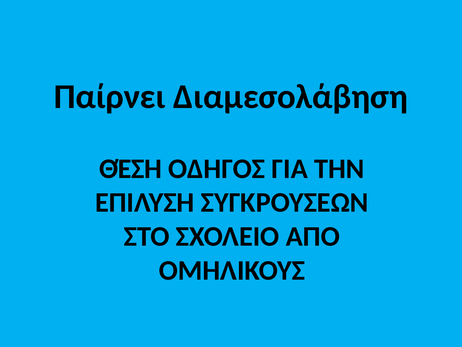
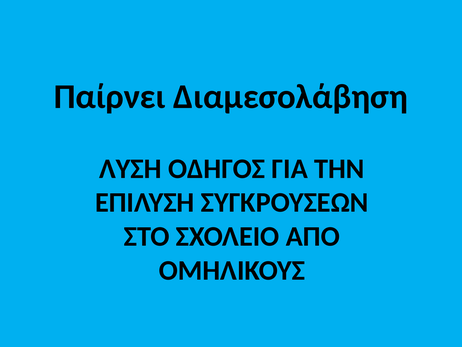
ΘΈΣΗ: ΘΈΣΗ -> ΛΥΣΗ
